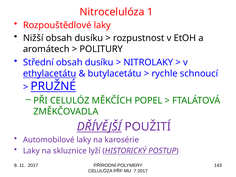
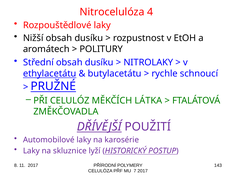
1: 1 -> 4
POPEL: POPEL -> LÁTKA
